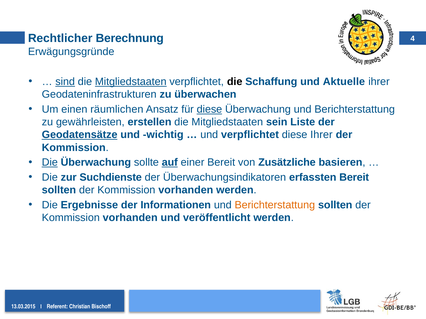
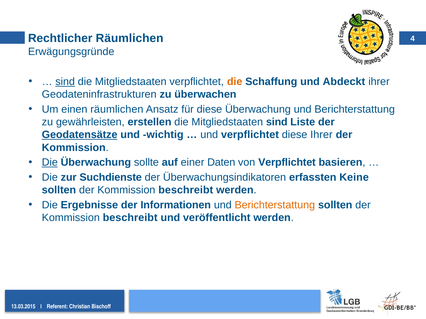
Rechtlicher Berechnung: Berechnung -> Räumlichen
Mitgliedstaaten at (131, 82) underline: present -> none
die at (235, 82) colour: black -> orange
Aktuelle: Aktuelle -> Abdeckt
diese at (209, 109) underline: present -> none
Mitgliedstaaten sein: sein -> sind
auf underline: present -> none
einer Bereit: Bereit -> Daten
von Zusätzliche: Zusätzliche -> Verpflichtet
erfassten Bereit: Bereit -> Keine
vorhanden at (186, 190): vorhanden -> beschreibt
vorhanden at (130, 218): vorhanden -> beschreibt
